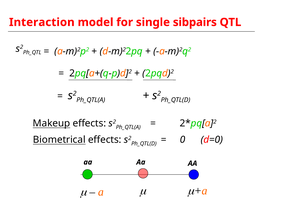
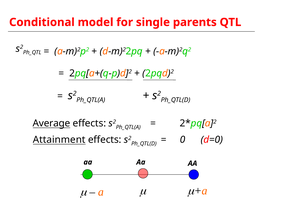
Interaction: Interaction -> Conditional
sibpairs: sibpairs -> parents
Makeup: Makeup -> Average
Biometrical: Biometrical -> Attainment
